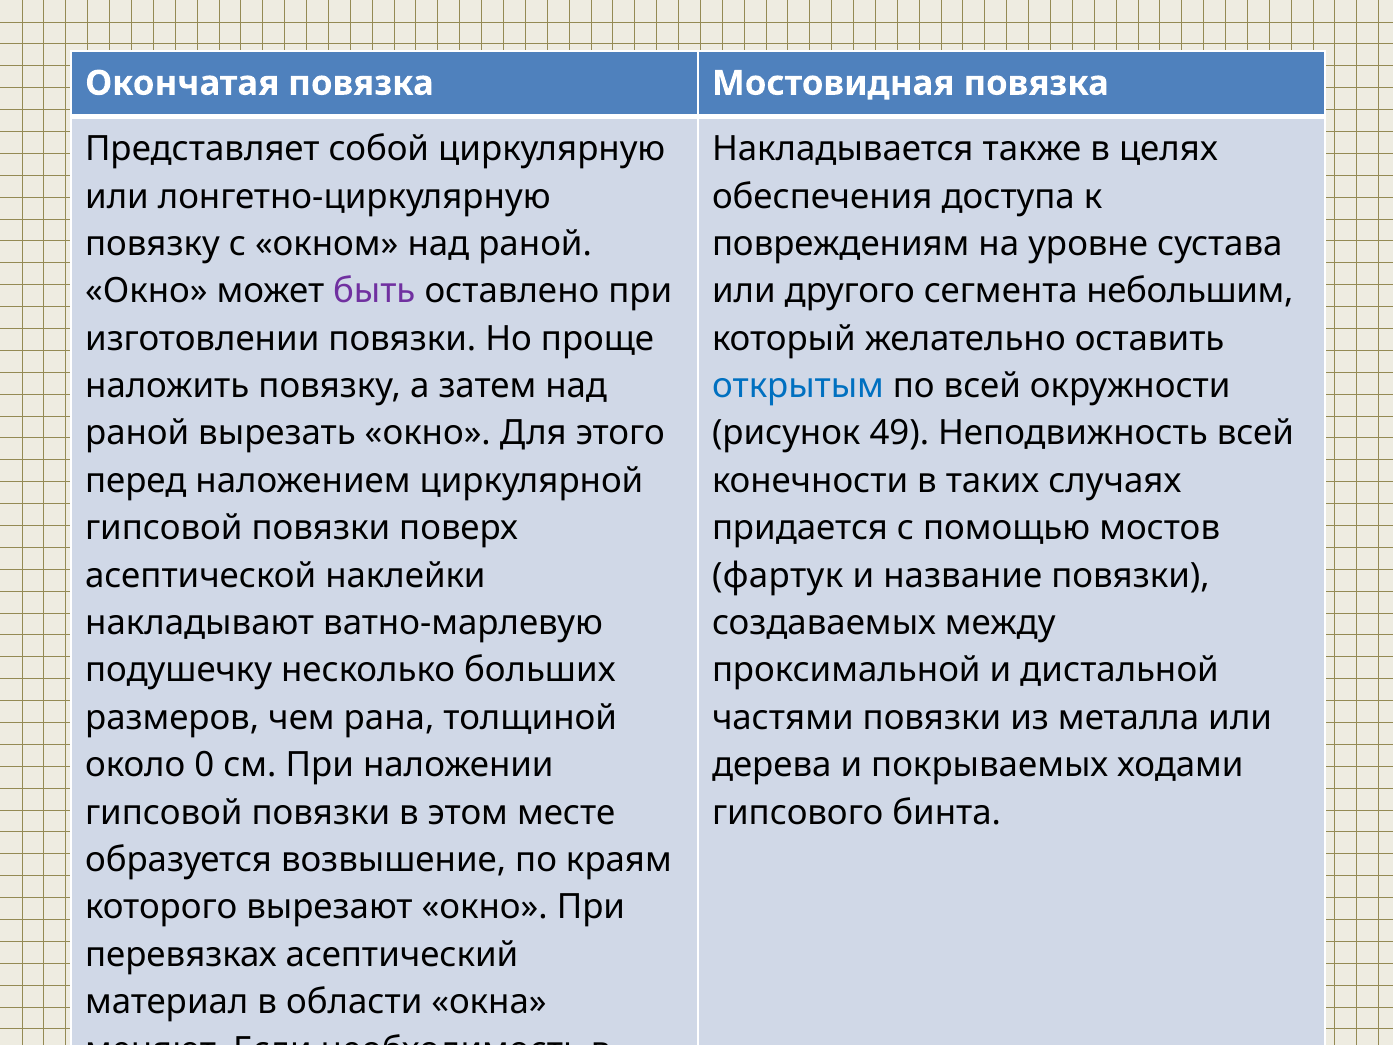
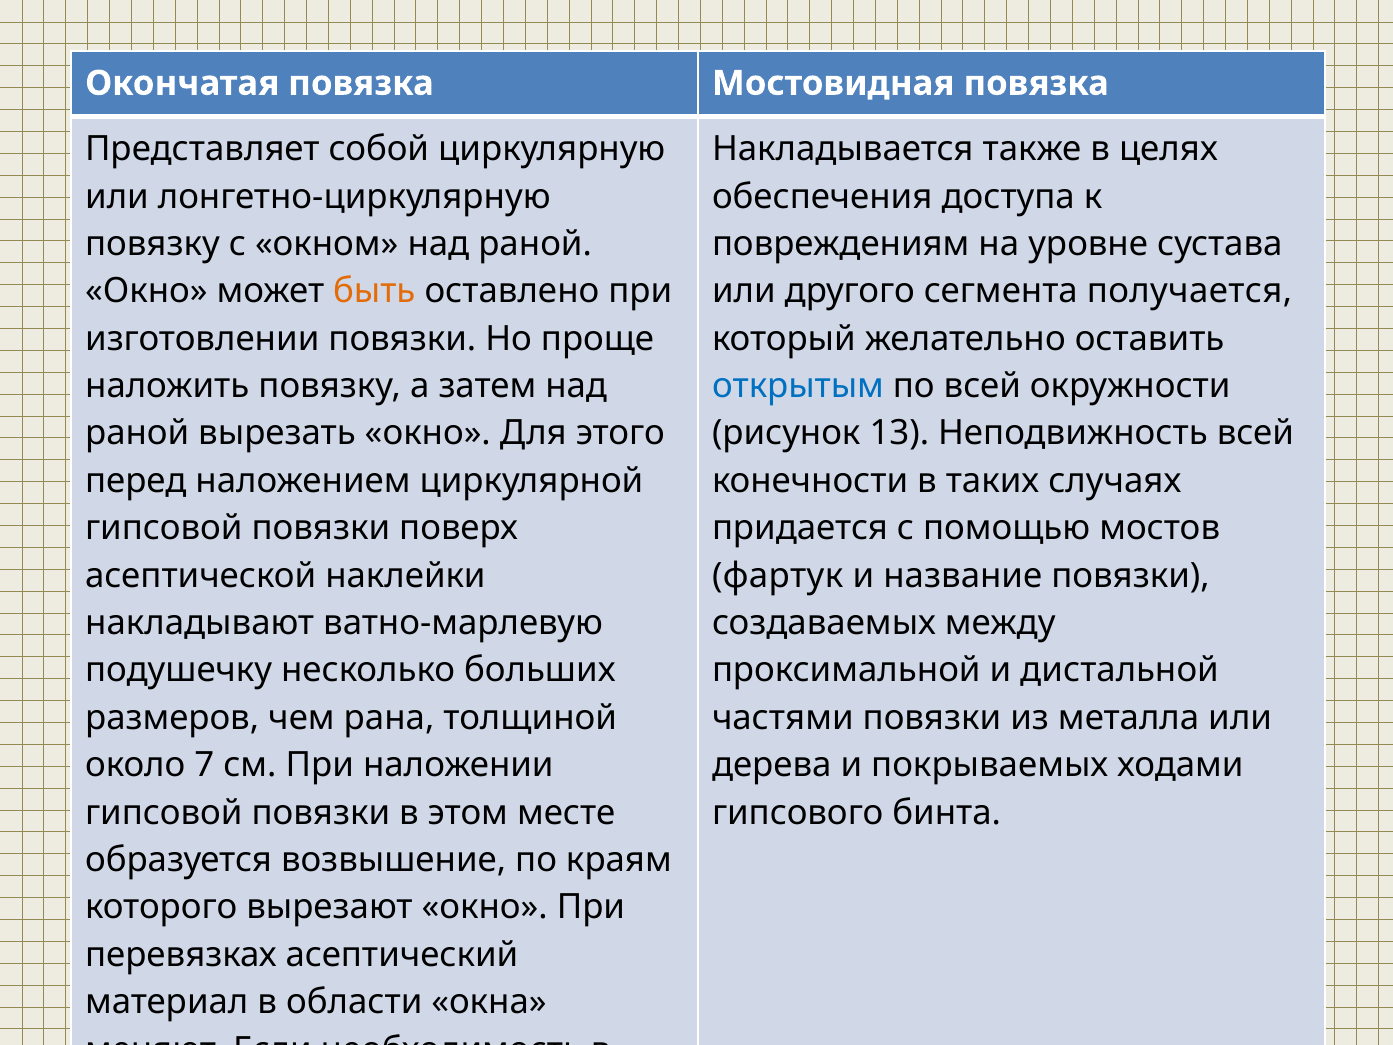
быть colour: purple -> orange
небольшим: небольшим -> получается
49: 49 -> 13
0: 0 -> 7
